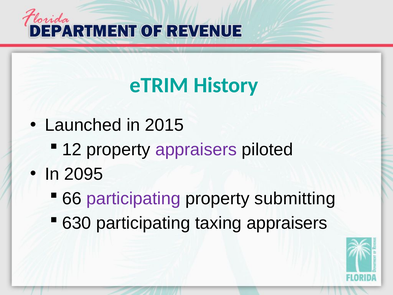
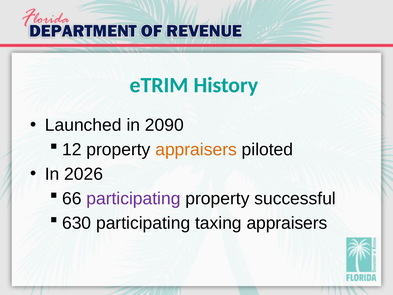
2015: 2015 -> 2090
appraisers at (196, 150) colour: purple -> orange
2095: 2095 -> 2026
submitting: submitting -> successful
